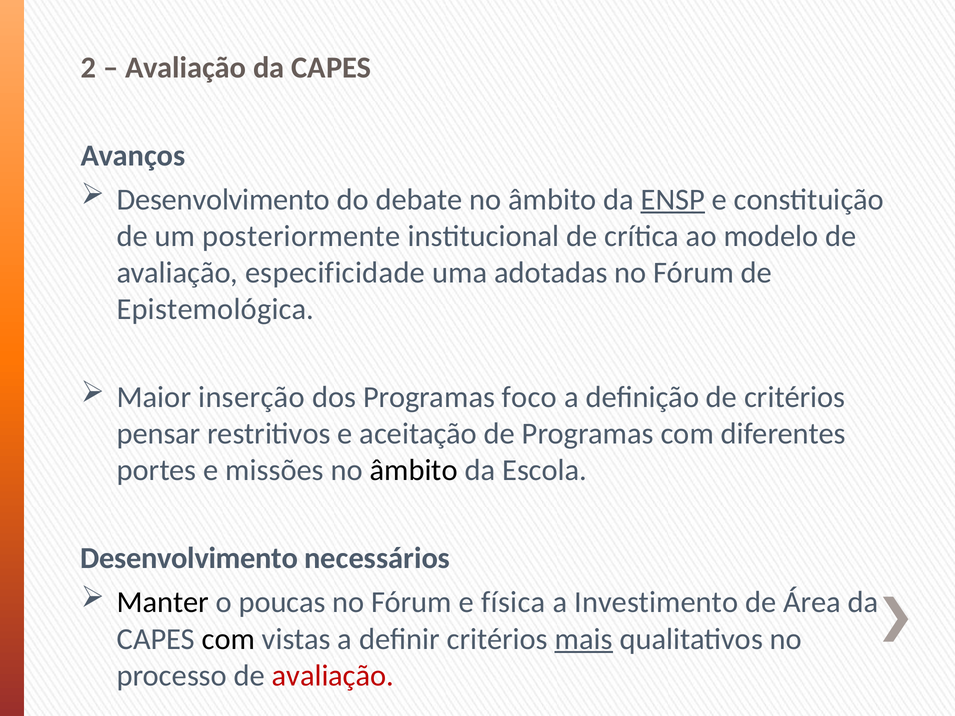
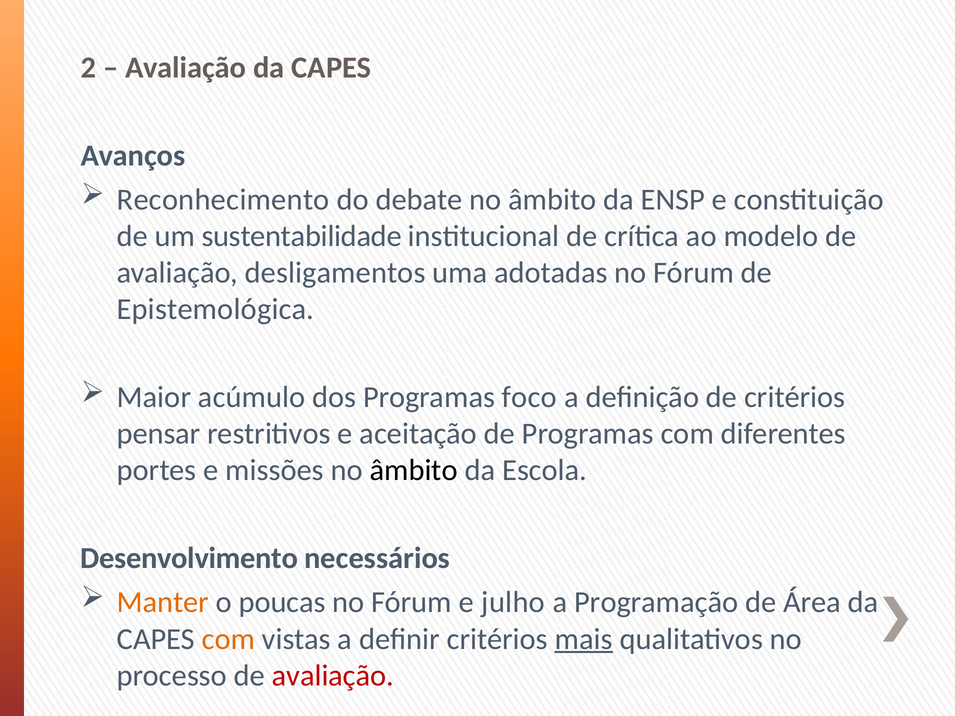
Desenvolvimento at (223, 200): Desenvolvimento -> Reconhecimento
ENSP underline: present -> none
posteriormente: posteriormente -> sustentabilidade
especificidade: especificidade -> desligamentos
inserção: inserção -> acúmulo
Manter colour: black -> orange
física: física -> julho
Investimento: Investimento -> Programação
com at (228, 639) colour: black -> orange
